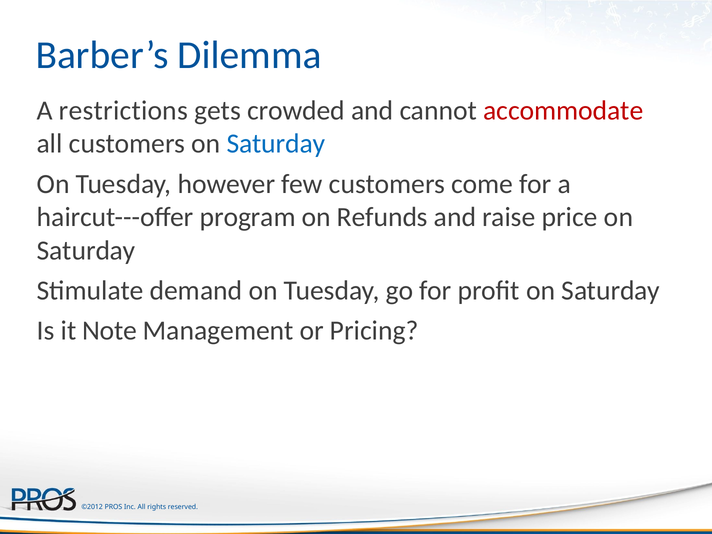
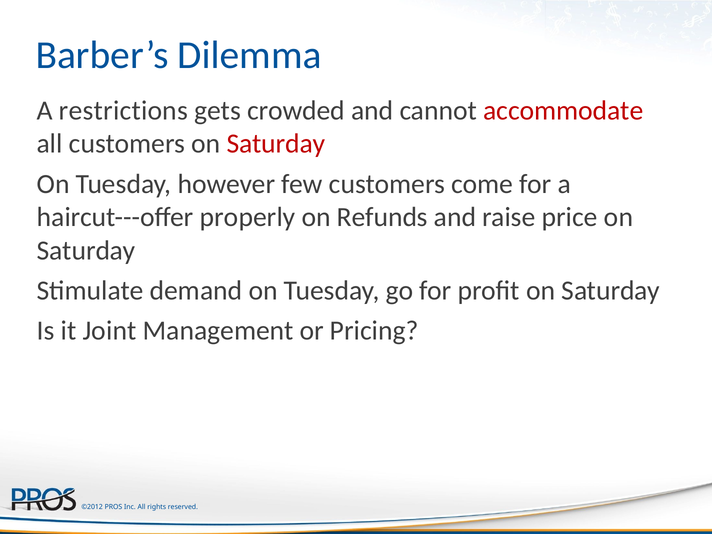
Saturday at (276, 144) colour: blue -> red
program: program -> properly
Note: Note -> Joint
